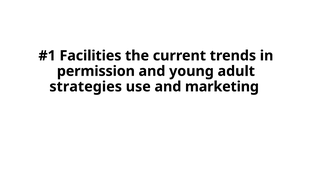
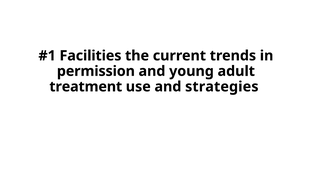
strategies: strategies -> treatment
marketing: marketing -> strategies
